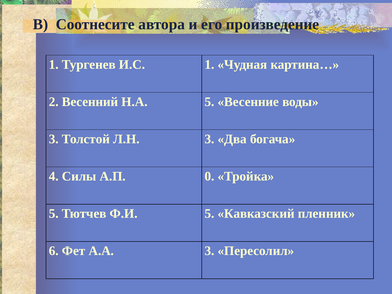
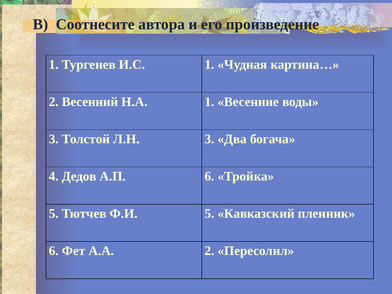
Н.А 5: 5 -> 1
Силы: Силы -> Дедов
А.П 0: 0 -> 6
А.А 3: 3 -> 2
